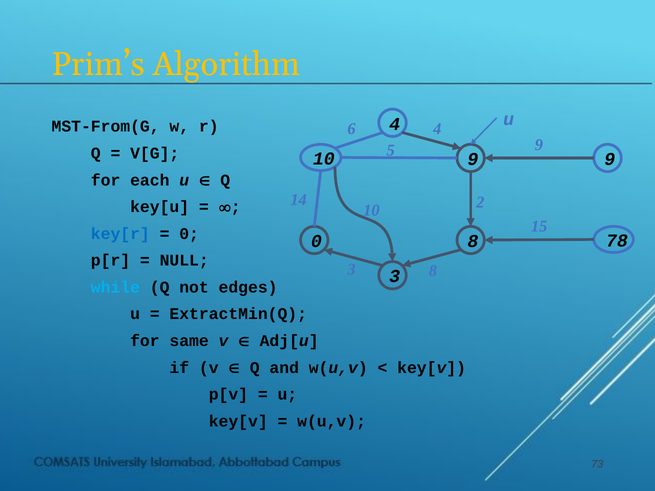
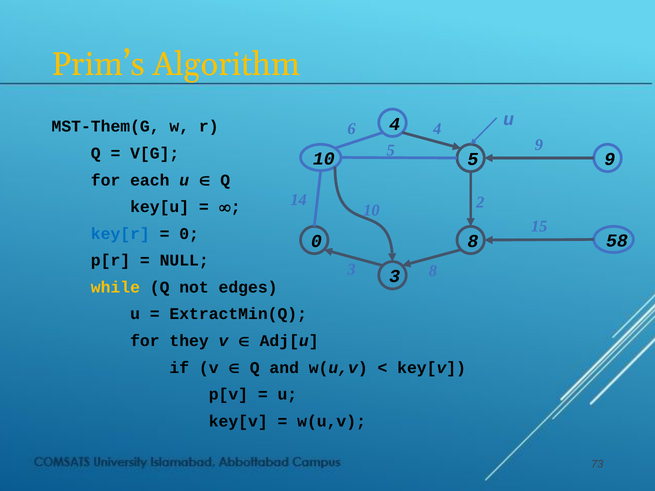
MST-From(G: MST-From(G -> MST-Them(G
10 9: 9 -> 5
78: 78 -> 58
while colour: light blue -> yellow
same: same -> they
